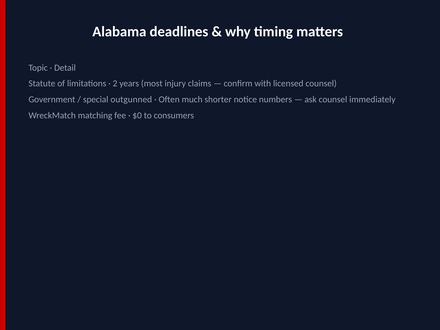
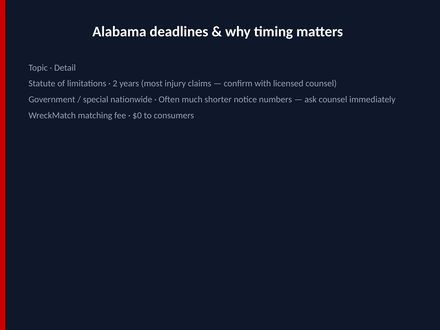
outgunned: outgunned -> nationwide
